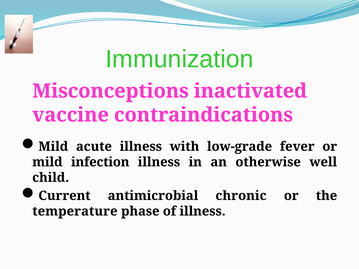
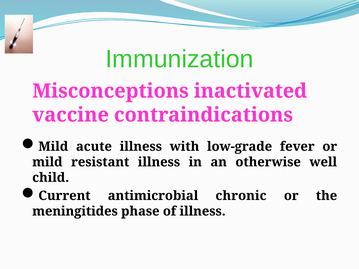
infection: infection -> resistant
temperature: temperature -> meningitides
